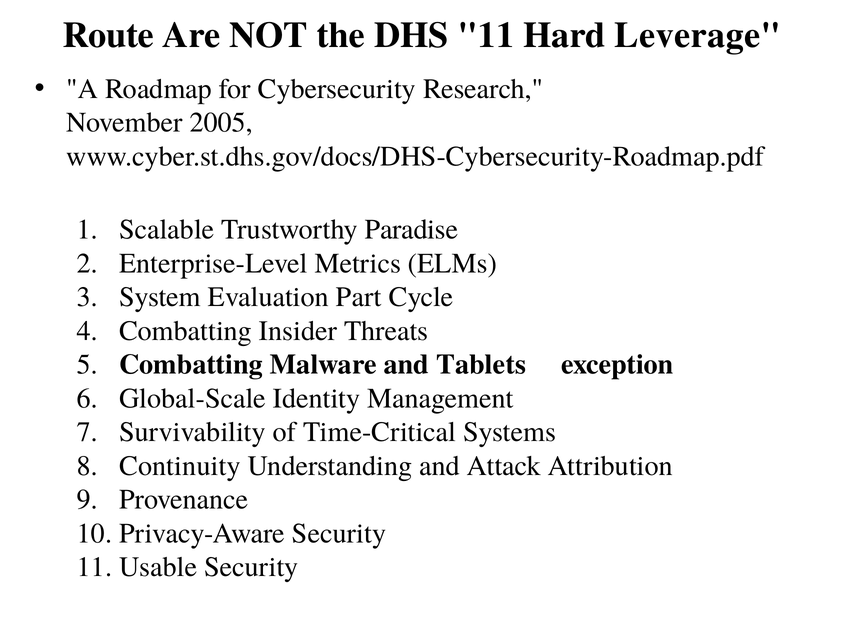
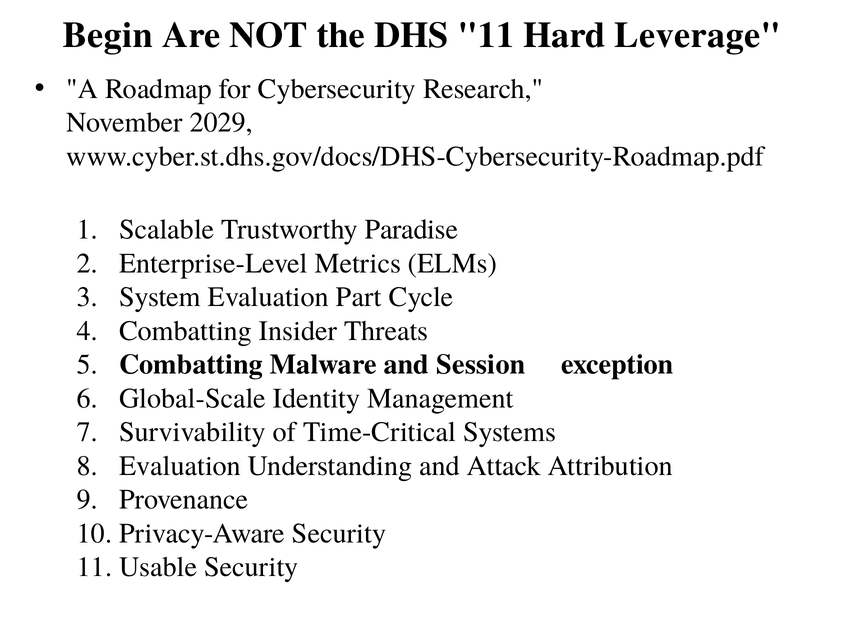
Route: Route -> Begin
2005: 2005 -> 2029
Tablets: Tablets -> Session
8 Continuity: Continuity -> Evaluation
